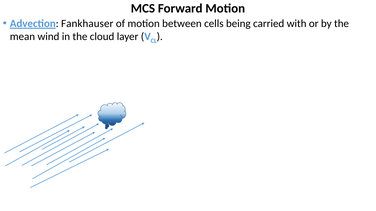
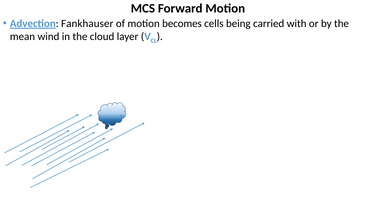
between: between -> becomes
